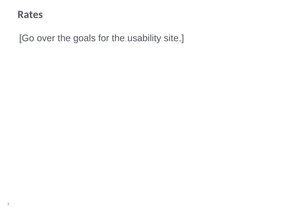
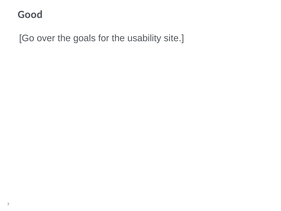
Rates: Rates -> Good
